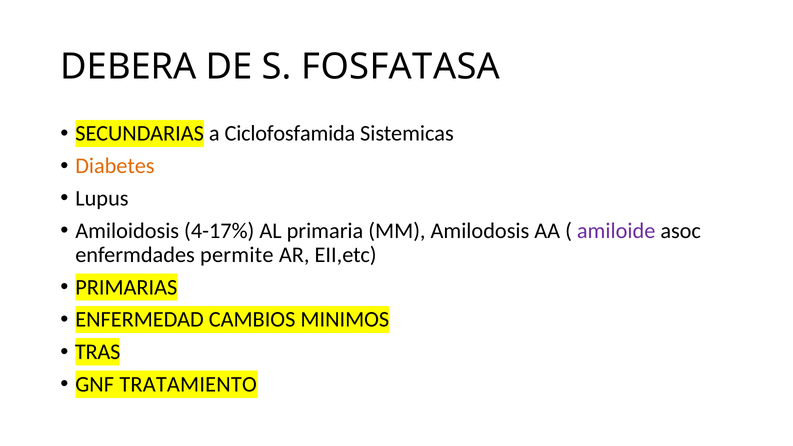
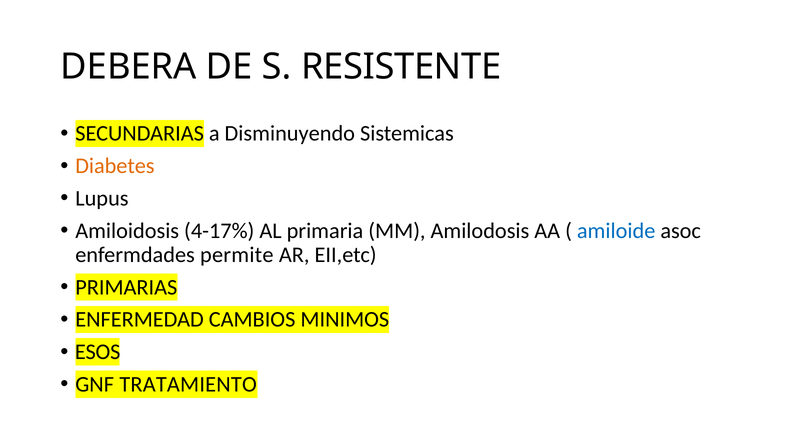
FOSFATASA: FOSFATASA -> RESISTENTE
Ciclofosfamida: Ciclofosfamida -> Disminuyendo
amiloide colour: purple -> blue
TRAS: TRAS -> ESOS
